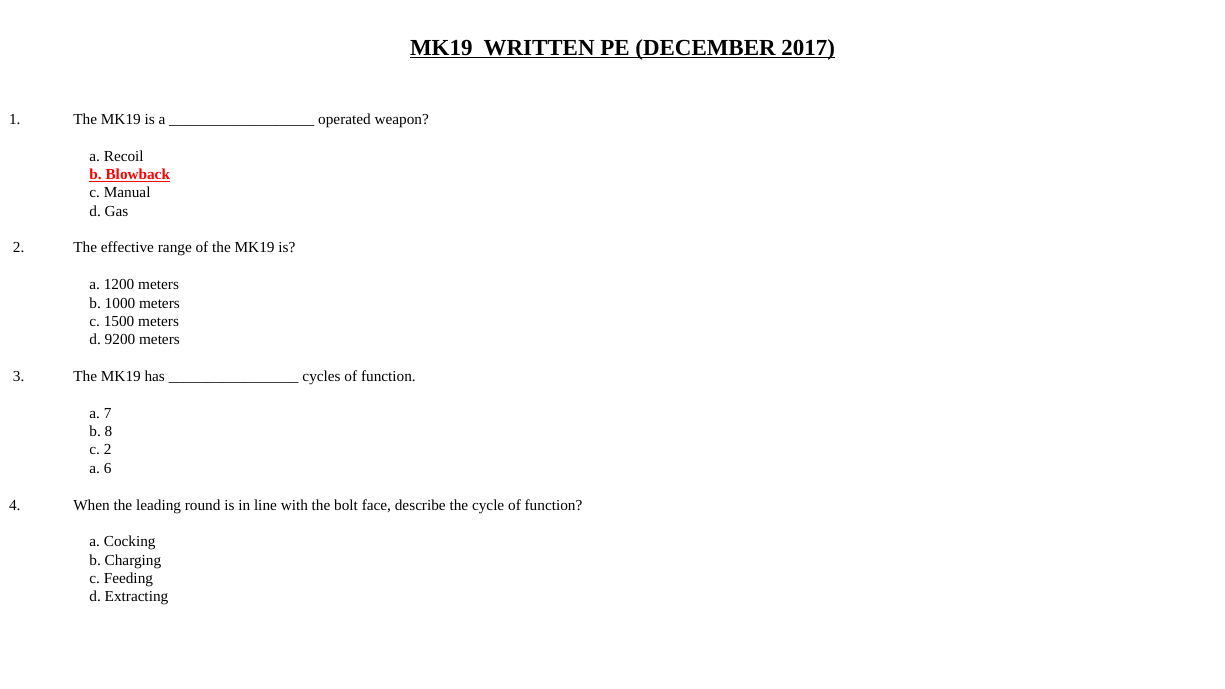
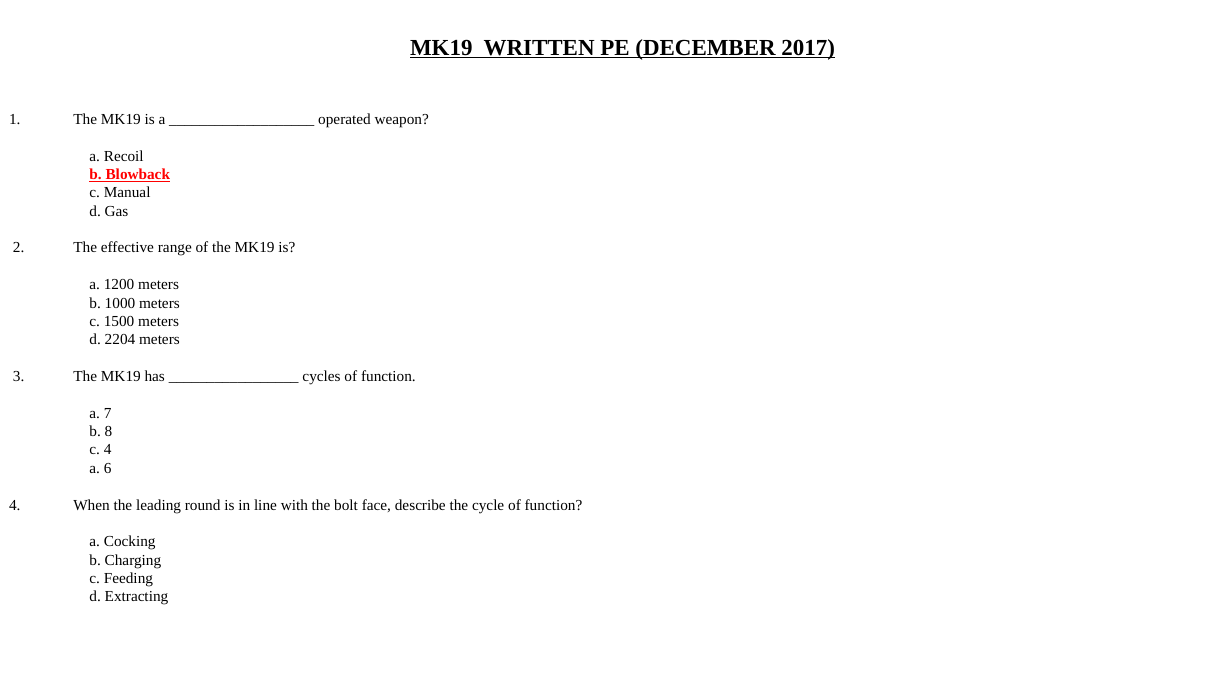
9200: 9200 -> 2204
c 2: 2 -> 4
